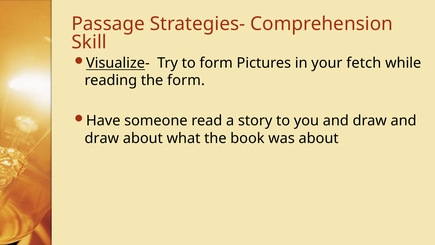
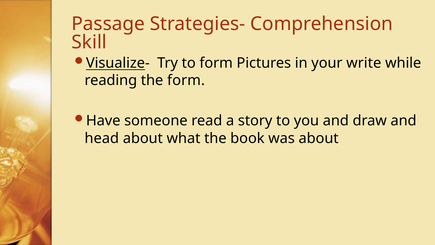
fetch: fetch -> write
draw at (102, 138): draw -> head
